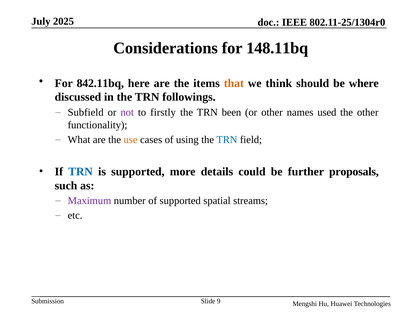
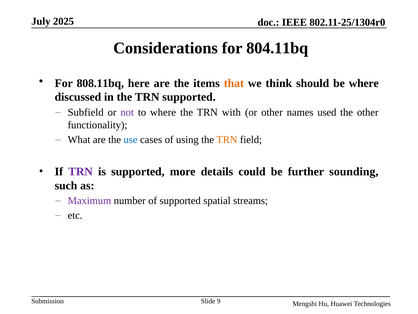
148.11bq: 148.11bq -> 804.11bq
842.11bq: 842.11bq -> 808.11bq
TRN followings: followings -> supported
to firstly: firstly -> where
been: been -> with
use colour: orange -> blue
TRN at (227, 139) colour: blue -> orange
TRN at (81, 171) colour: blue -> purple
proposals: proposals -> sounding
